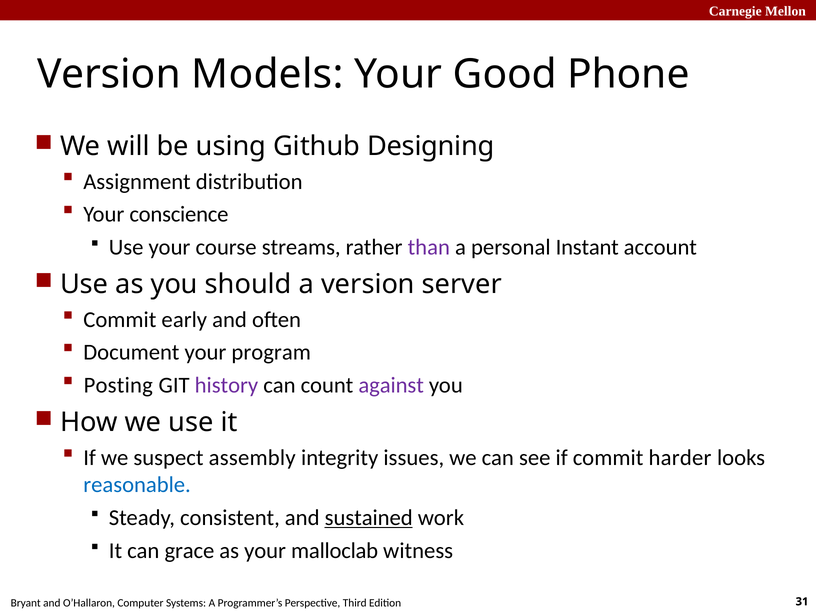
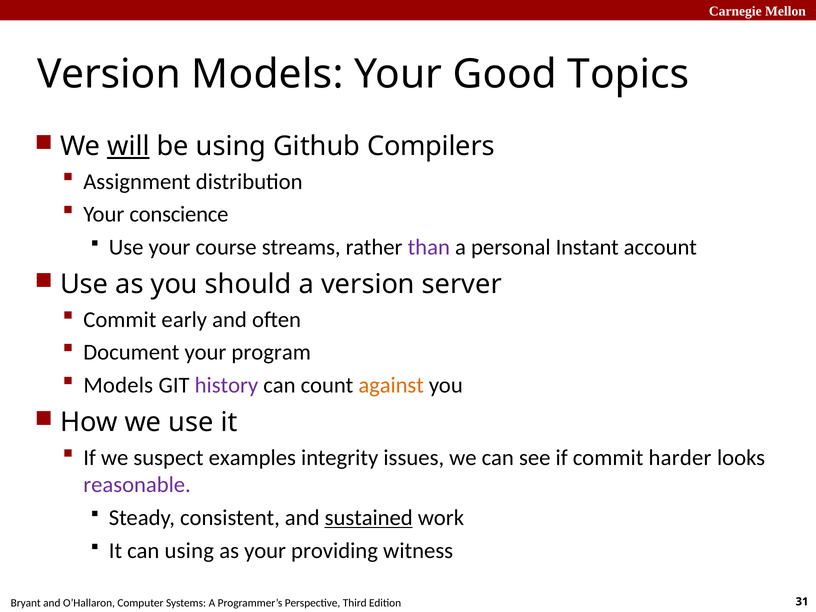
Phone: Phone -> Topics
will underline: none -> present
Designing: Designing -> Compilers
Posting at (118, 385): Posting -> Models
against colour: purple -> orange
assembly: assembly -> examples
reasonable colour: blue -> purple
can grace: grace -> using
malloclab: malloclab -> providing
